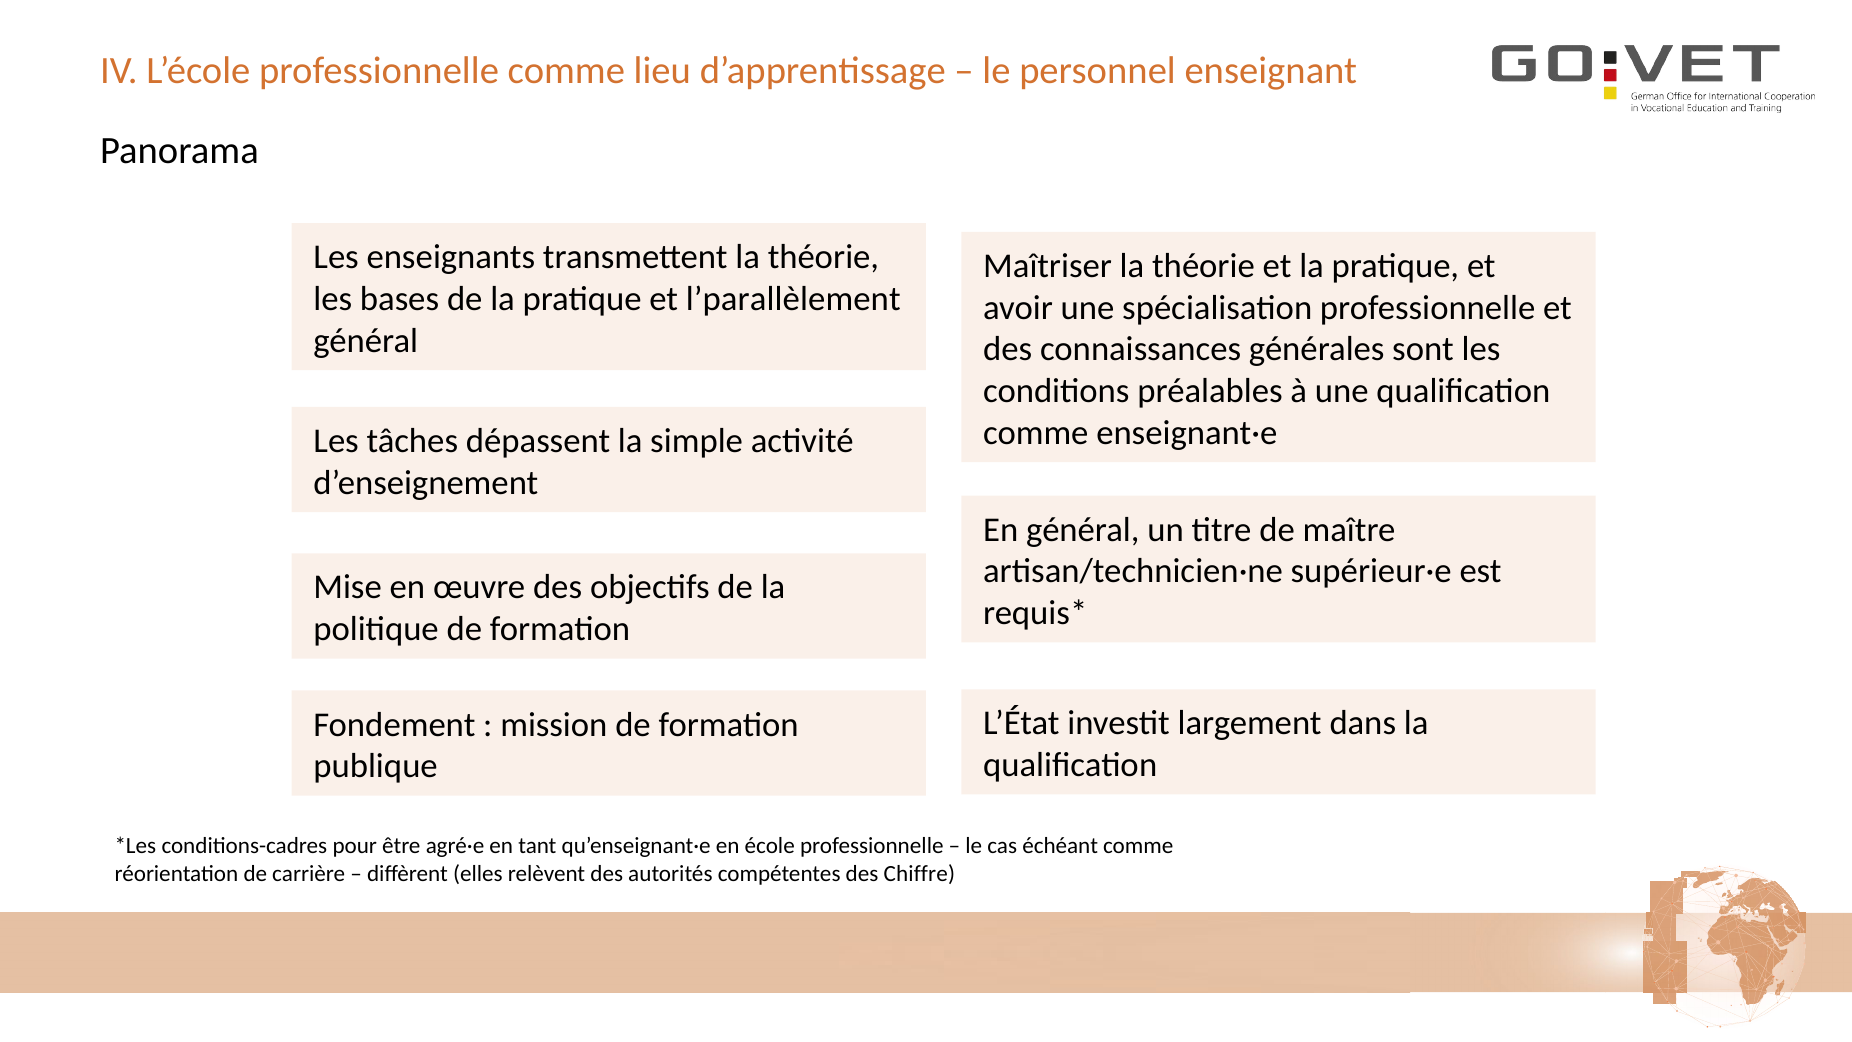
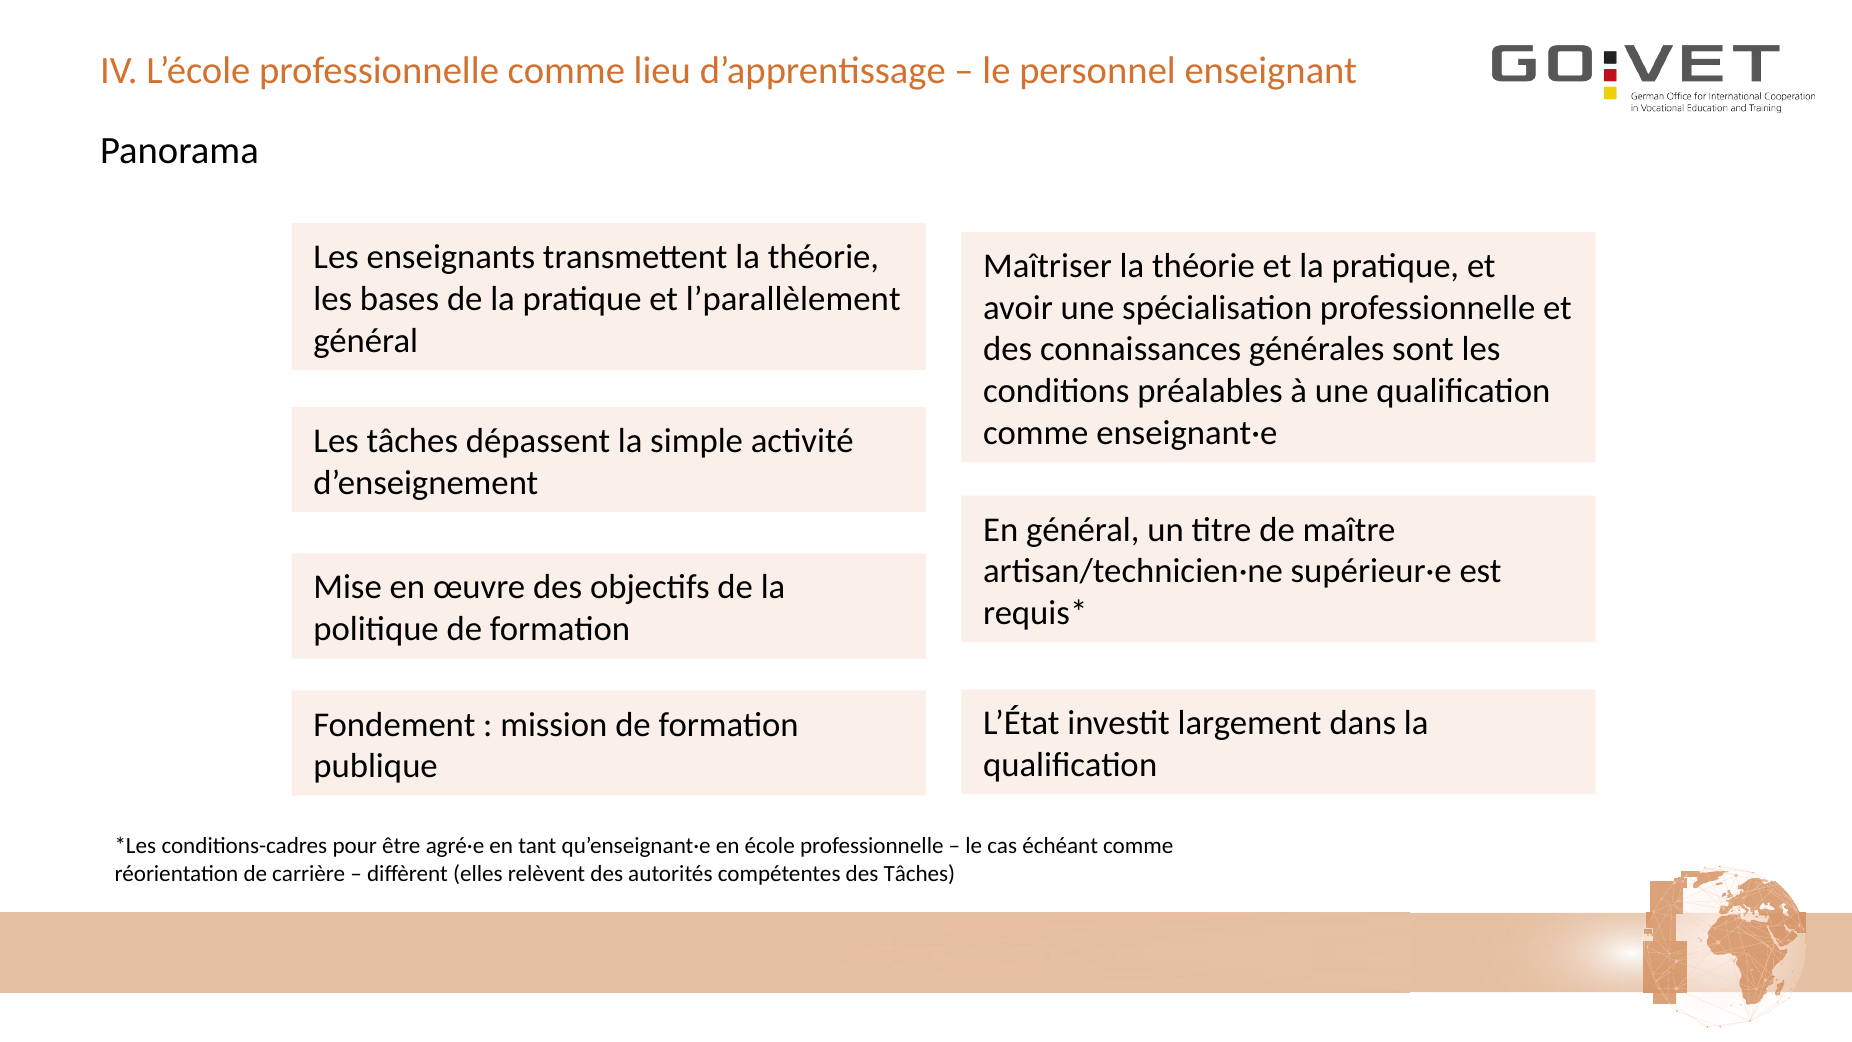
des Chiffre: Chiffre -> Tâches
